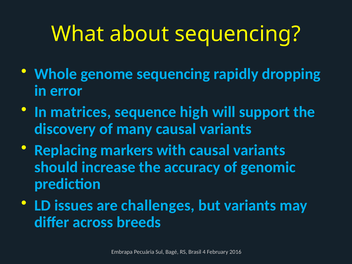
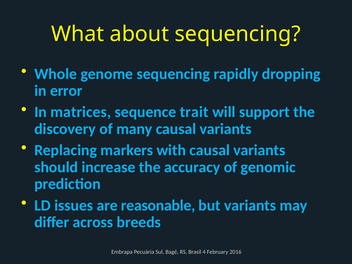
high: high -> trait
challenges: challenges -> reasonable
